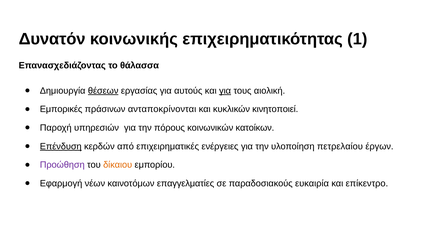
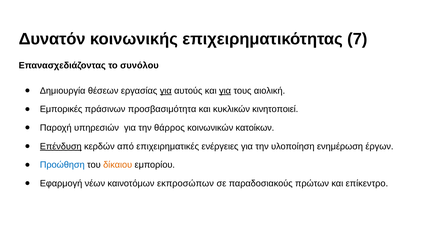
1: 1 -> 7
θάλασσα: θάλασσα -> συνόλου
θέσεων underline: present -> none
για at (166, 91) underline: none -> present
ανταποκρίνονται: ανταποκρίνονται -> προσβασιμότητα
πόρους: πόρους -> θάρρος
πετρελαίου: πετρελαίου -> ενημέρωση
Προώθηση colour: purple -> blue
επαγγελματίες: επαγγελματίες -> εκπροσώπων
ευκαιρία: ευκαιρία -> πρώτων
